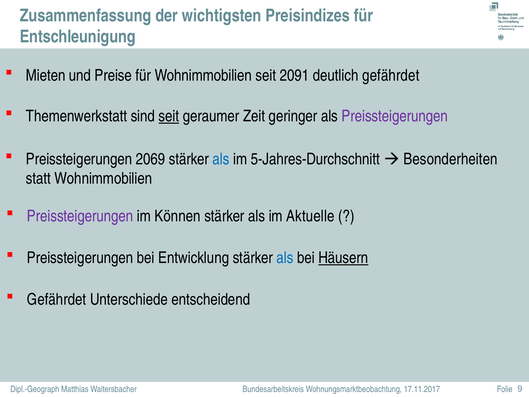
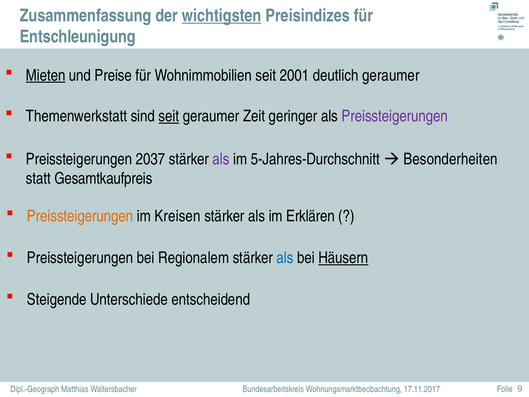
wichtigsten underline: none -> present
Mieten underline: none -> present
2091: 2091 -> 2001
deutlich gefährdet: gefährdet -> geraumer
2069: 2069 -> 2037
als at (221, 159) colour: blue -> purple
statt Wohnimmobilien: Wohnimmobilien -> Gesamtkaufpreis
Preissteigerungen at (80, 216) colour: purple -> orange
Können: Können -> Kreisen
Aktuelle: Aktuelle -> Erklären
Entwicklung: Entwicklung -> Regionalem
Gefährdet at (57, 299): Gefährdet -> Steigende
